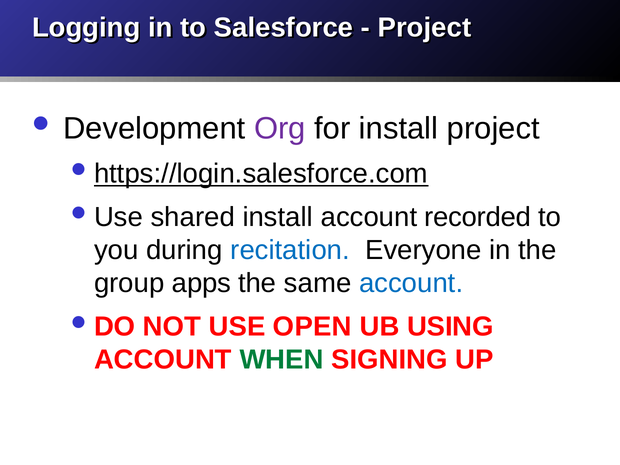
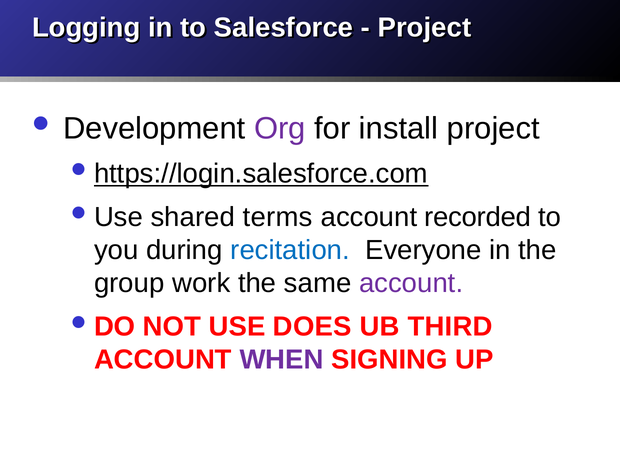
shared install: install -> terms
apps: apps -> work
account at (411, 283) colour: blue -> purple
OPEN: OPEN -> DOES
USING: USING -> THIRD
WHEN colour: green -> purple
